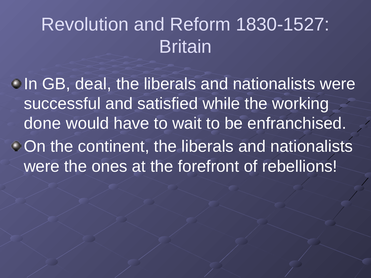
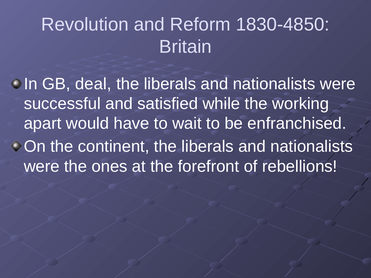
1830-1527: 1830-1527 -> 1830-4850
done: done -> apart
